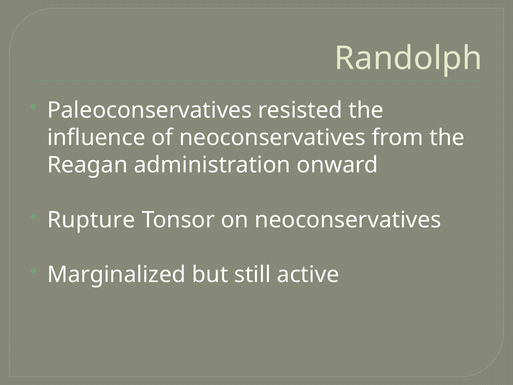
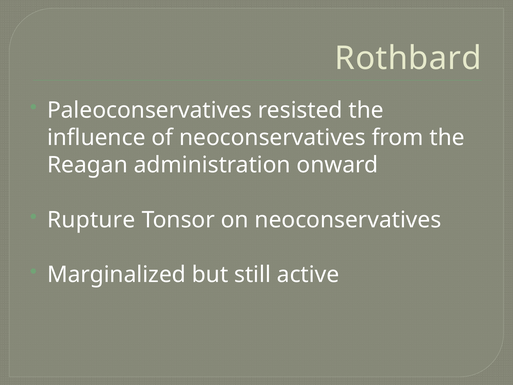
Randolph: Randolph -> Rothbard
